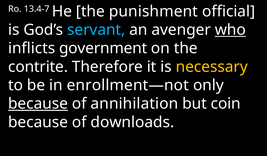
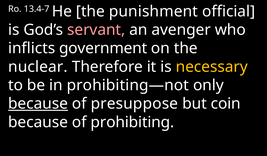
servant colour: light blue -> pink
who underline: present -> none
contrite: contrite -> nuclear
enrollment—not: enrollment—not -> prohibiting—not
annihilation: annihilation -> presuppose
downloads: downloads -> prohibiting
